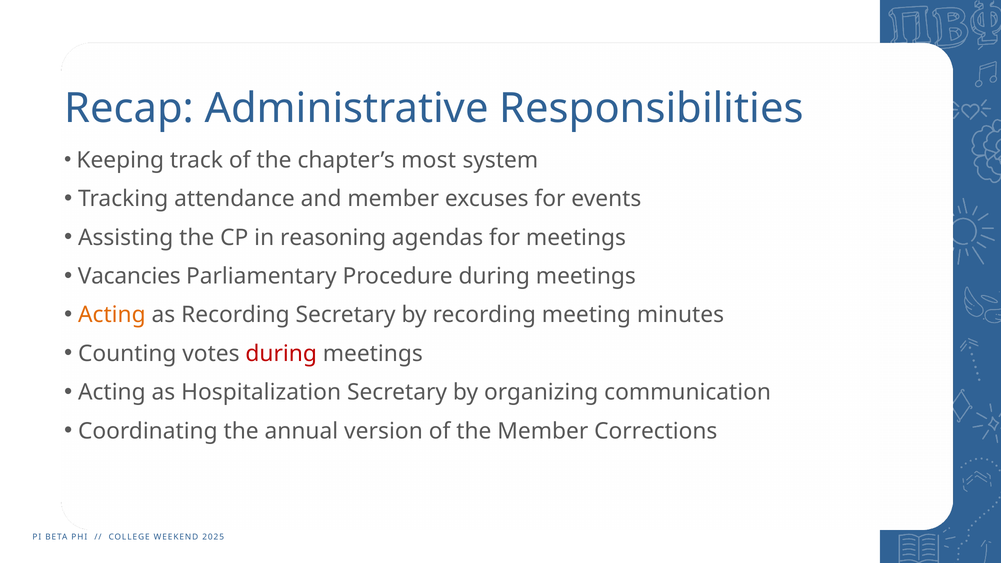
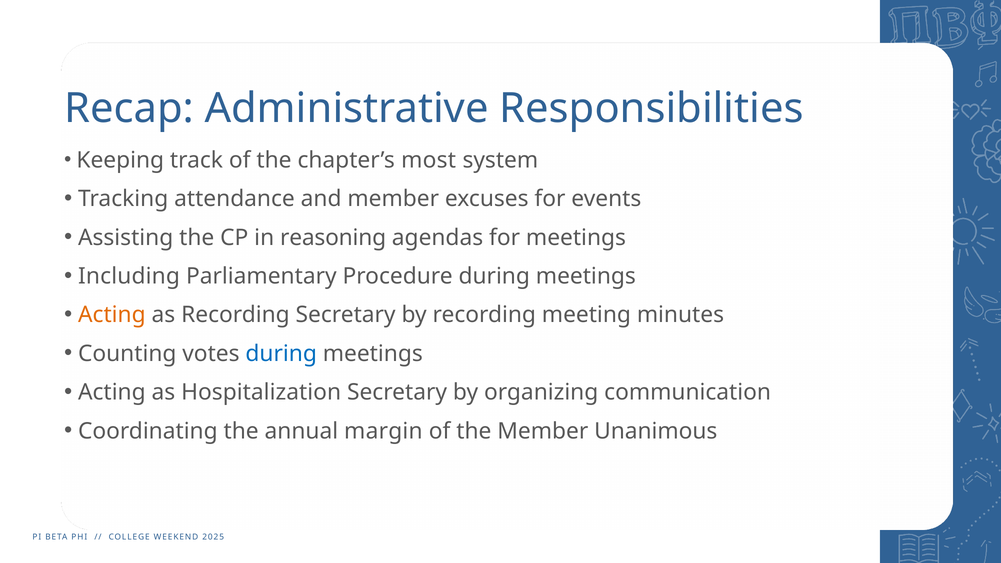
Vacancies: Vacancies -> Including
during at (281, 354) colour: red -> blue
version: version -> margin
Corrections: Corrections -> Unanimous
